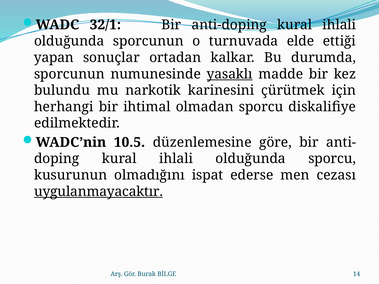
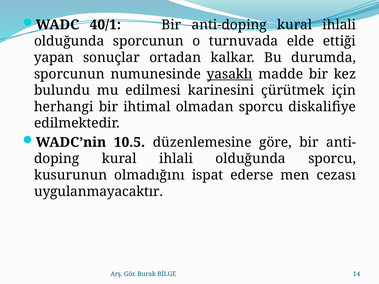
32/1: 32/1 -> 40/1
narkotik: narkotik -> edilmesi
uygulanmayacaktır underline: present -> none
